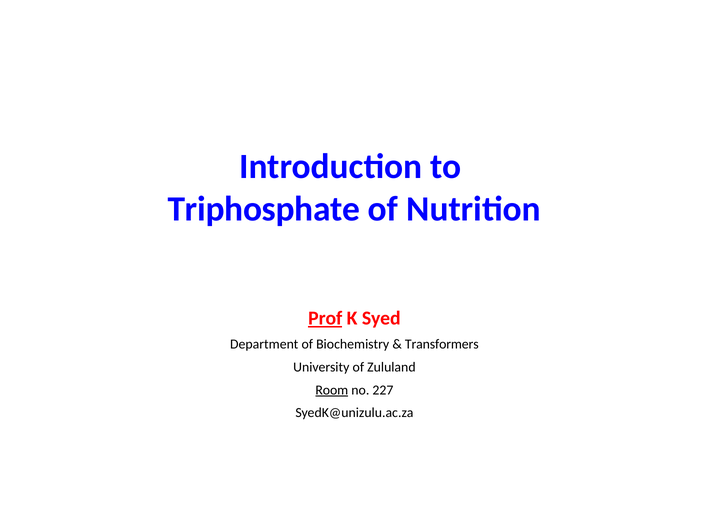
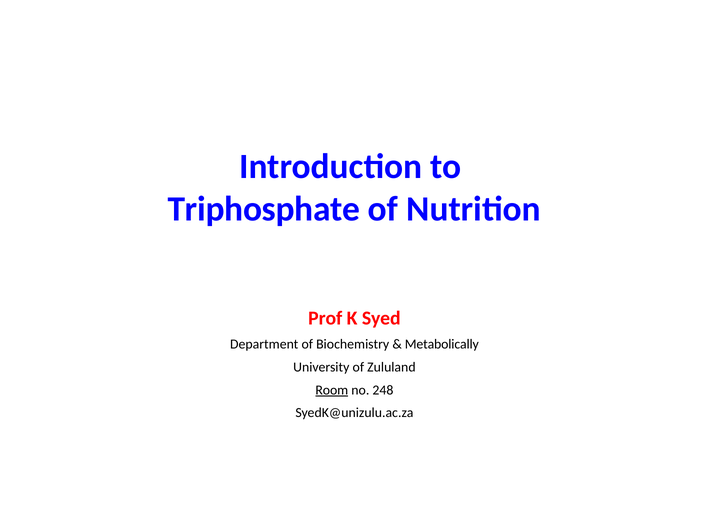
Prof underline: present -> none
Transformers: Transformers -> Metabolically
227: 227 -> 248
